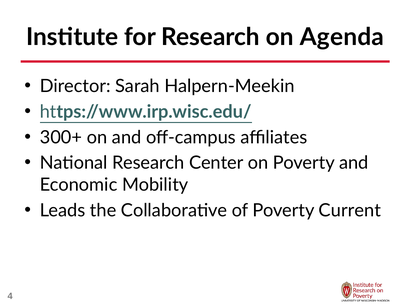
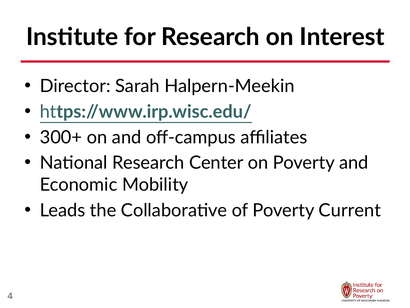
Agenda: Agenda -> Interest
